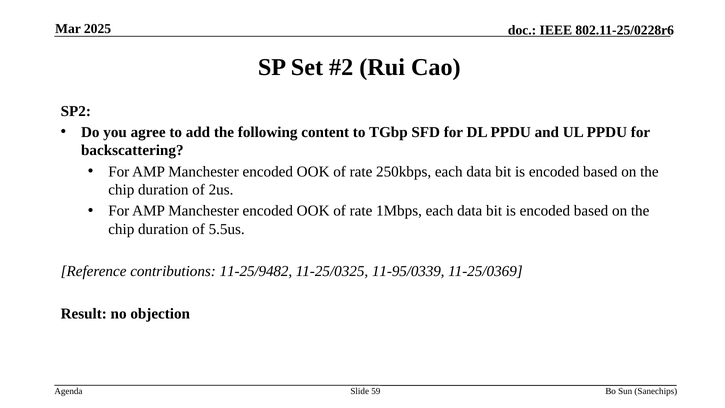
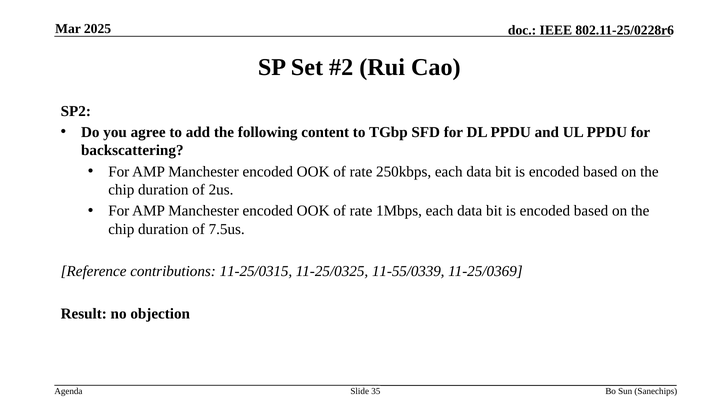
5.5us: 5.5us -> 7.5us
11-25/9482: 11-25/9482 -> 11-25/0315
11-95/0339: 11-95/0339 -> 11-55/0339
59: 59 -> 35
